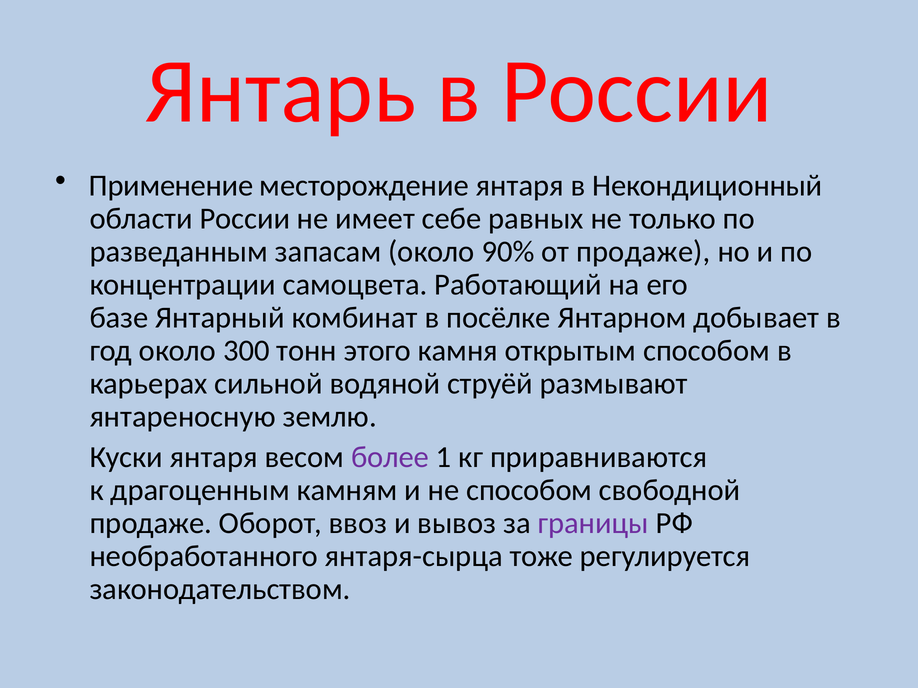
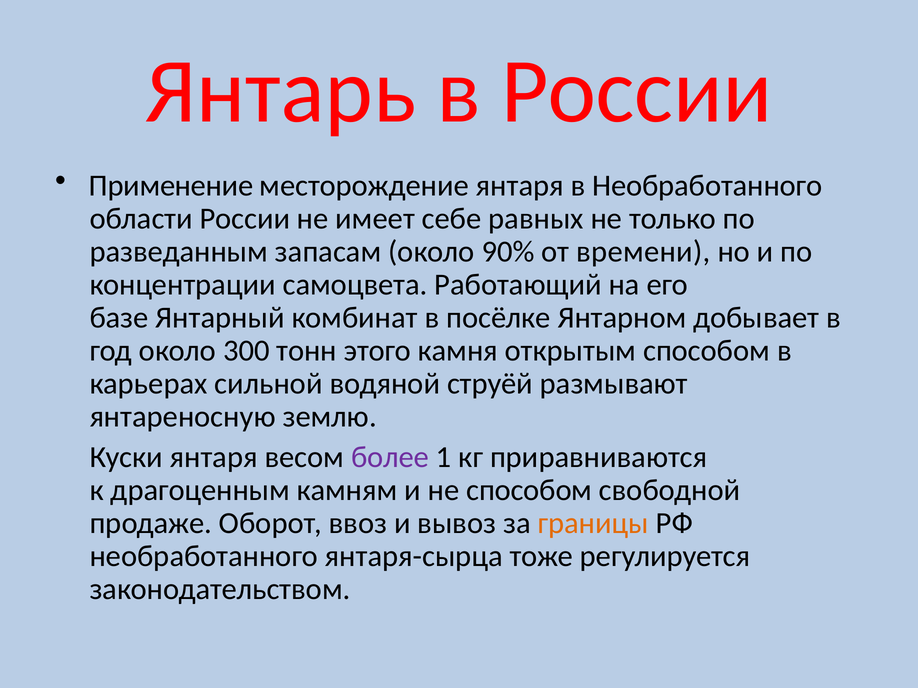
в Некондиционный: Некондиционный -> Необработанного
от продаже: продаже -> времени
границы colour: purple -> orange
